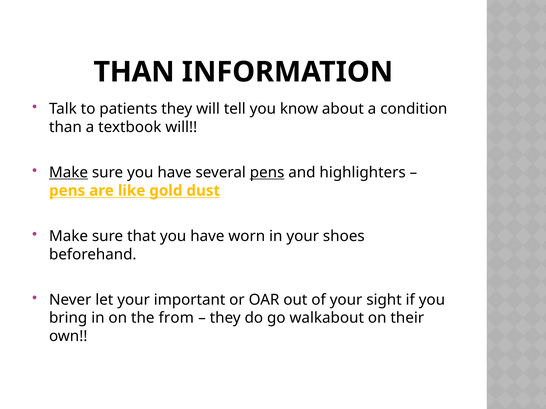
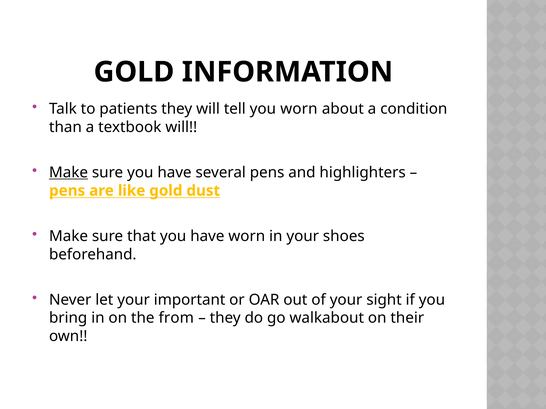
THAN at (134, 72): THAN -> GOLD
you know: know -> worn
pens at (267, 173) underline: present -> none
